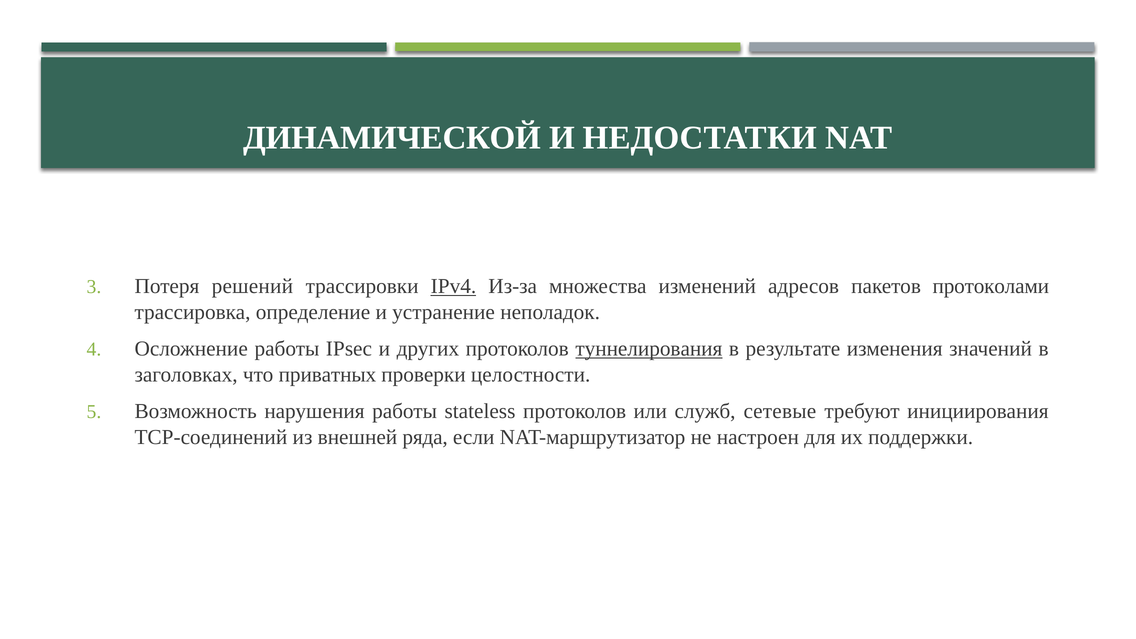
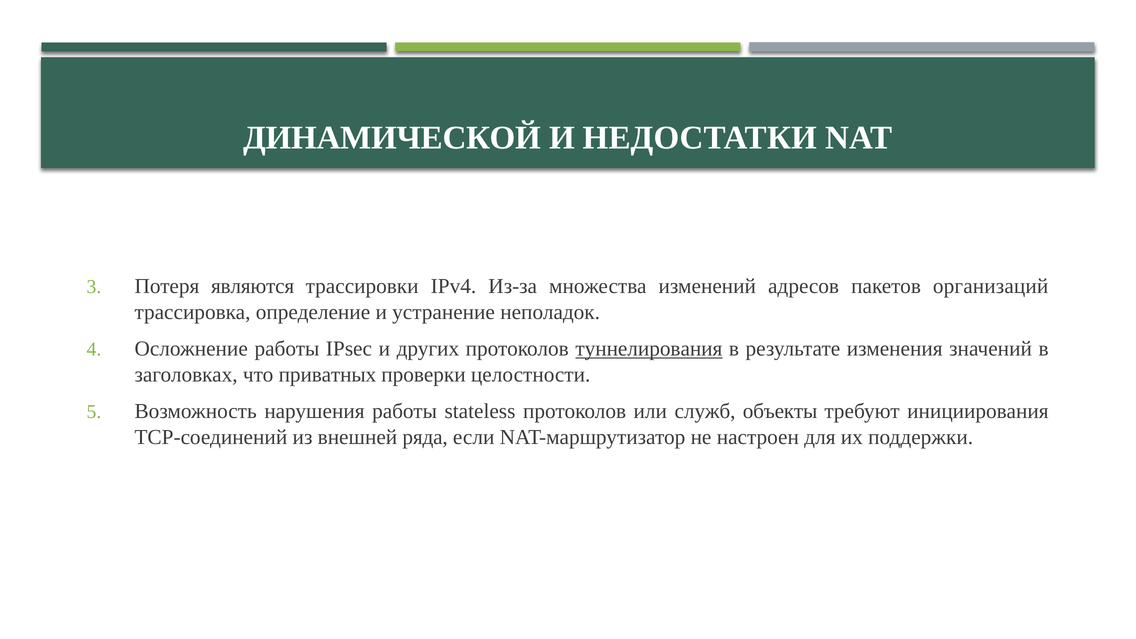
решений: решений -> являются
IPv4 underline: present -> none
протоколами: протоколами -> организаций
сетевые: сетевые -> объекты
